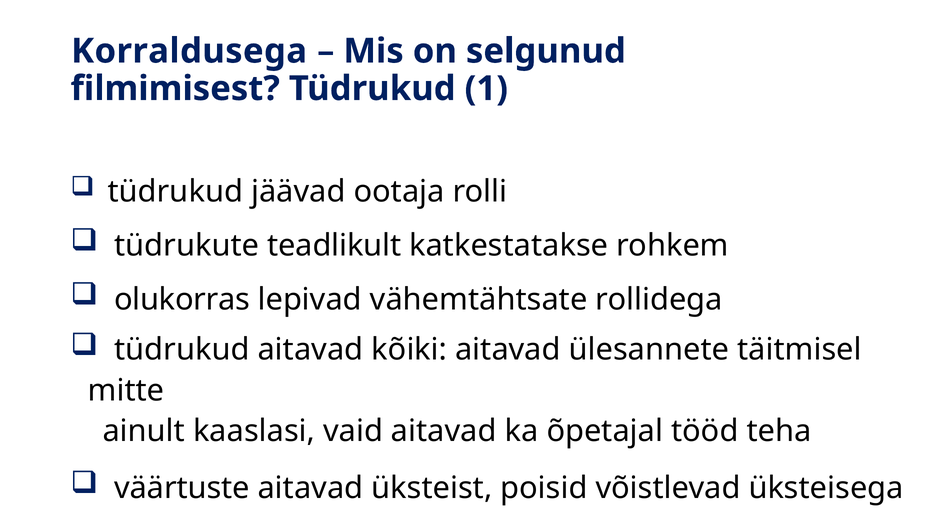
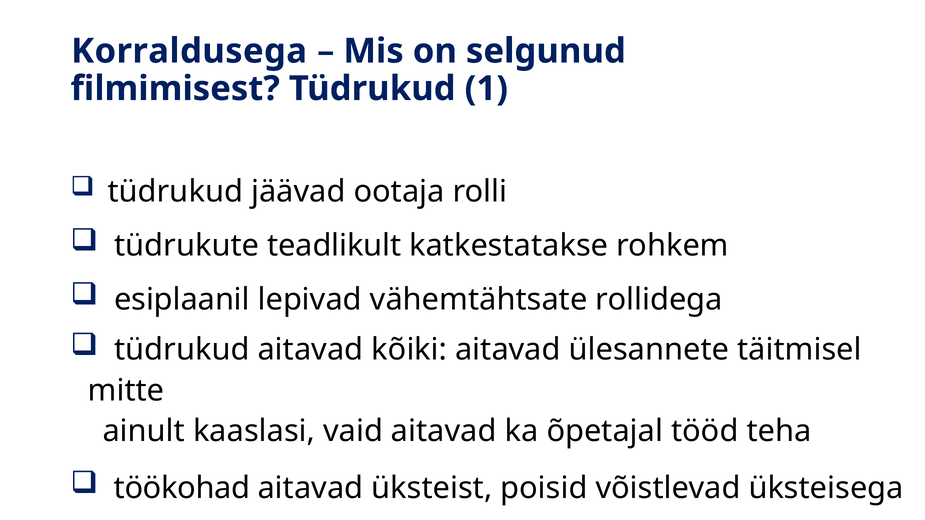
olukorras: olukorras -> esiplaanil
väärtuste: väärtuste -> töökohad
